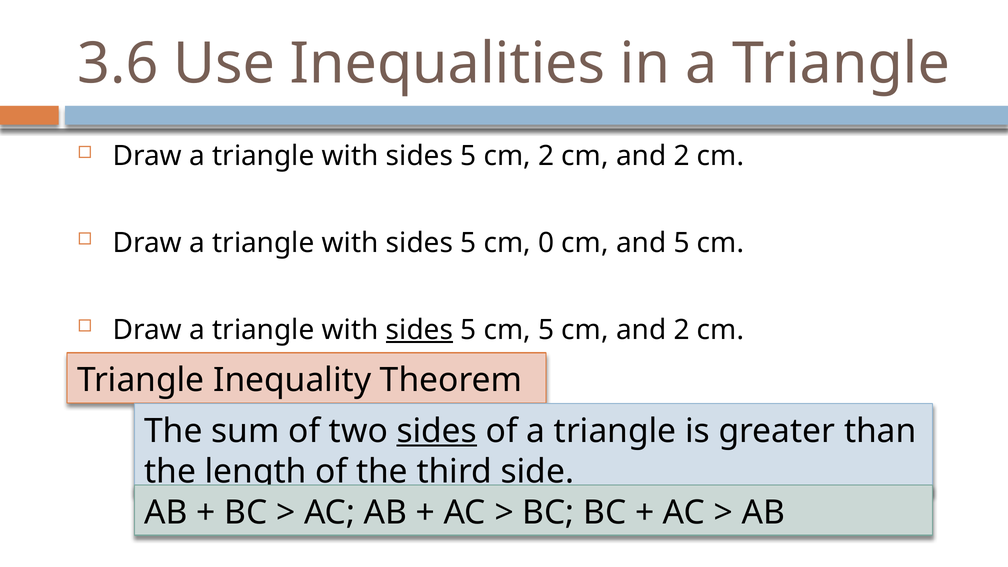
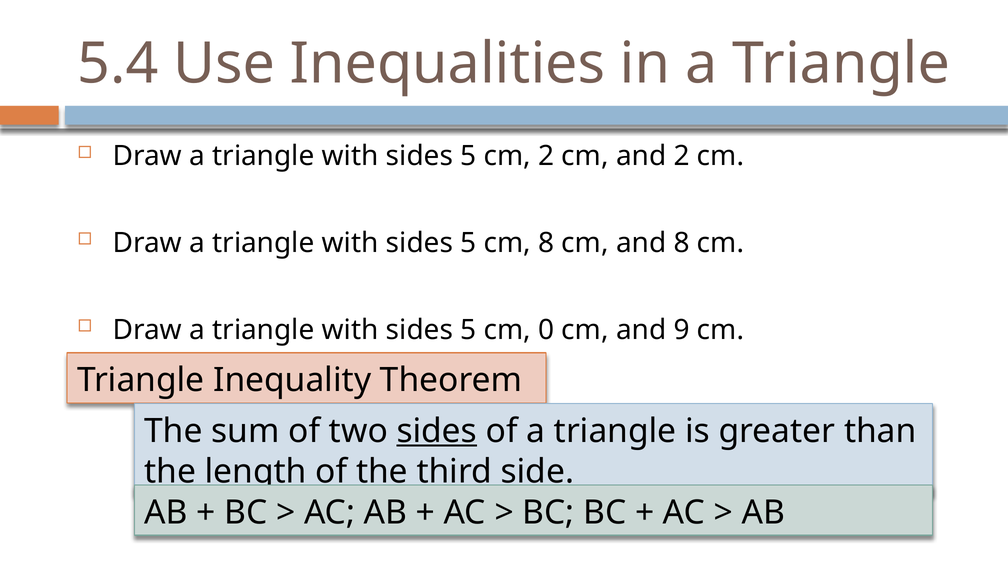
3.6: 3.6 -> 5.4
cm 0: 0 -> 8
and 5: 5 -> 8
sides at (419, 330) underline: present -> none
cm 5: 5 -> 0
2 at (682, 330): 2 -> 9
